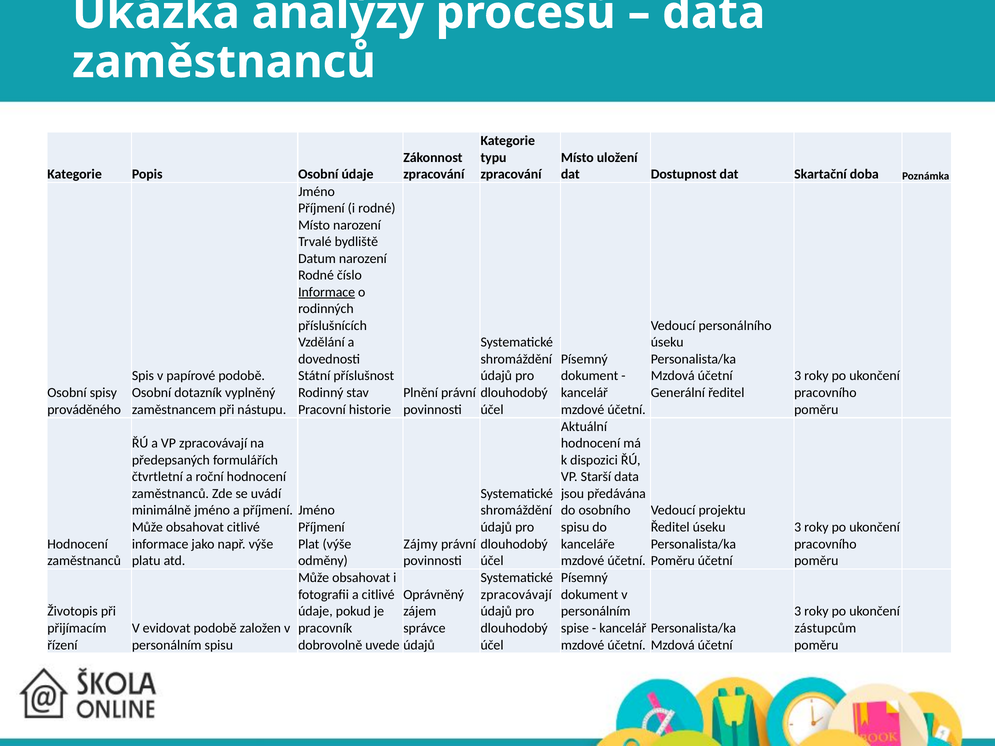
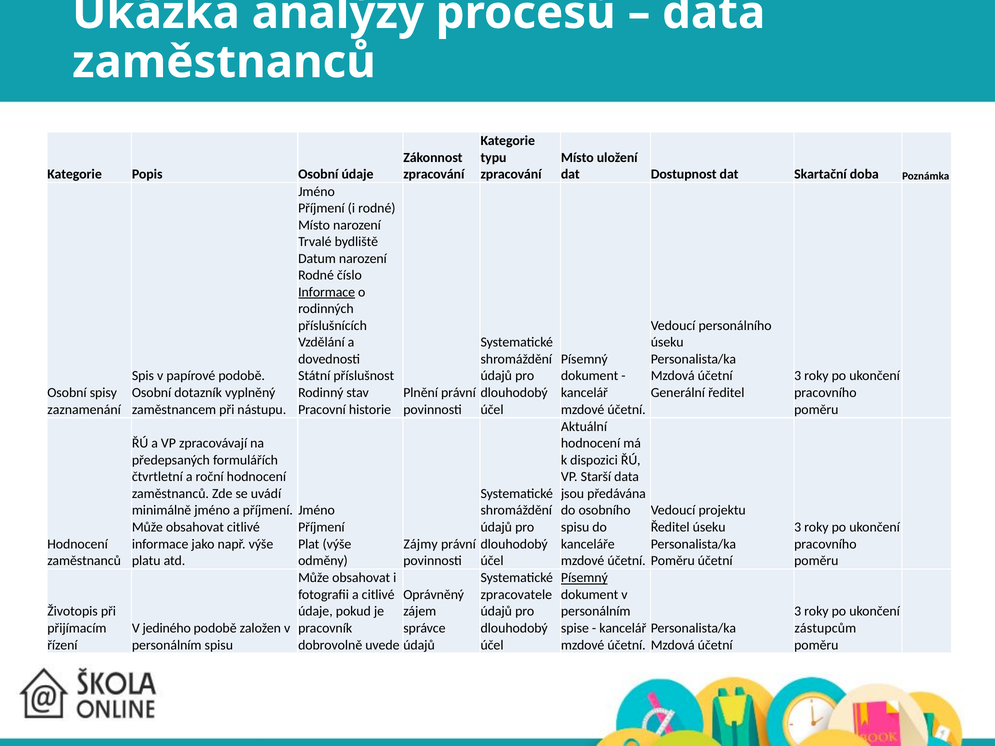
prováděného: prováděného -> zaznamenání
Písemný at (584, 578) underline: none -> present
zpracovávají at (516, 595): zpracovávají -> zpracovatele
evidovat: evidovat -> jediného
